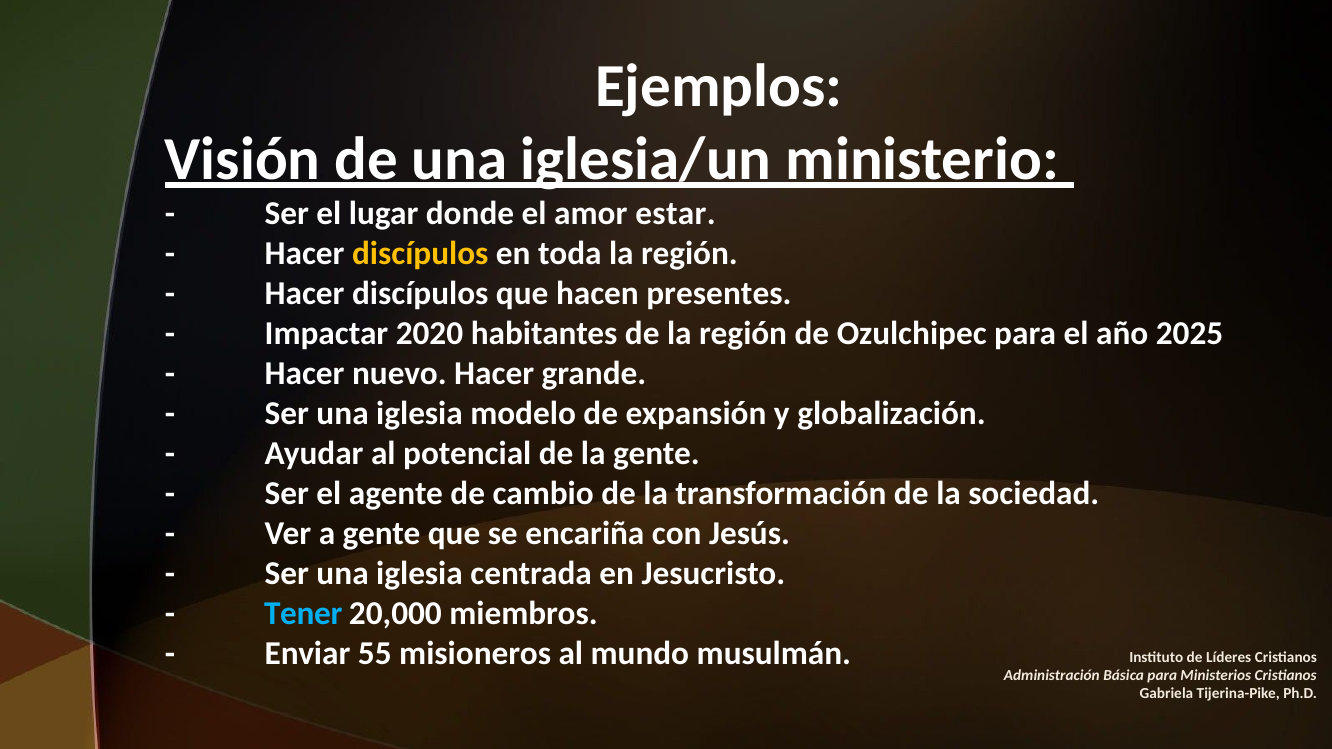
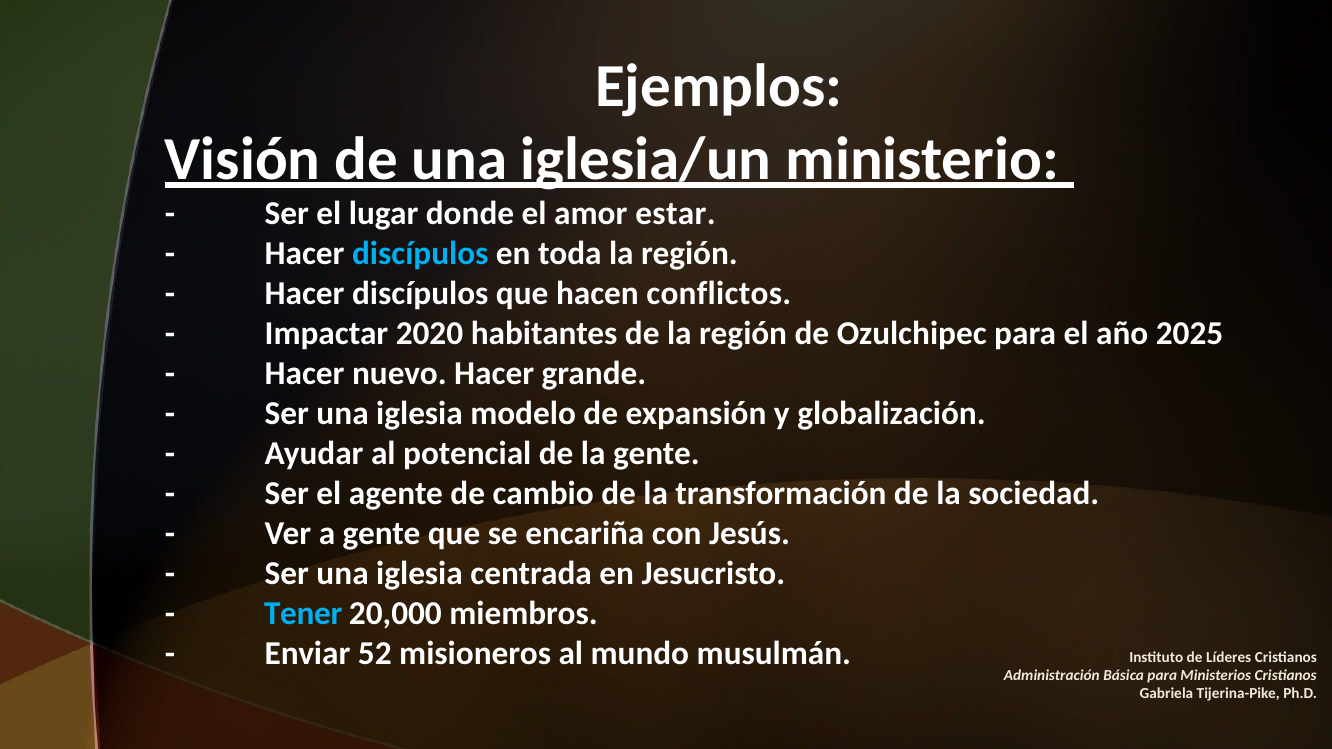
discípulos at (420, 254) colour: yellow -> light blue
presentes: presentes -> conflictos
55: 55 -> 52
